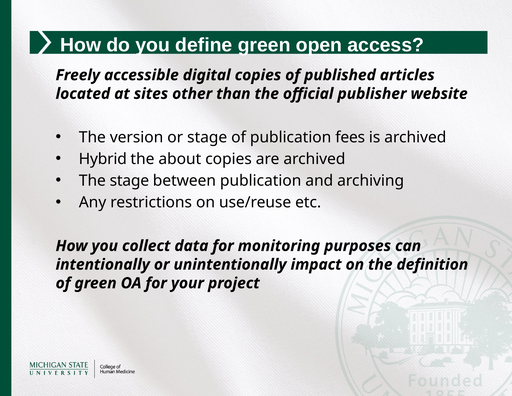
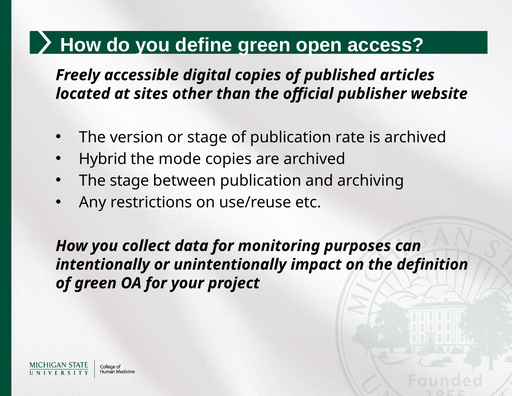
fees: fees -> rate
about: about -> mode
